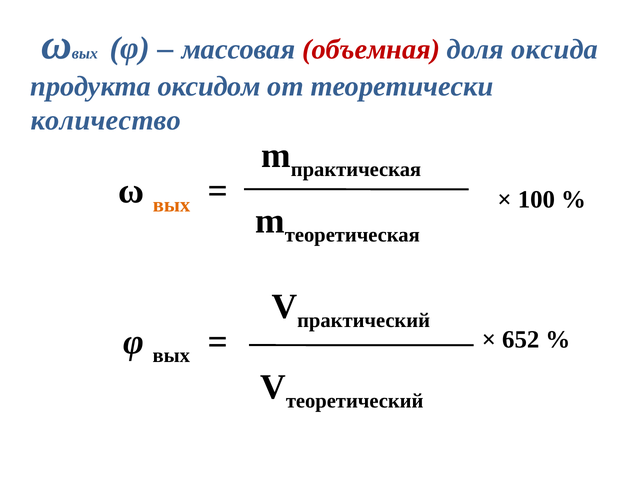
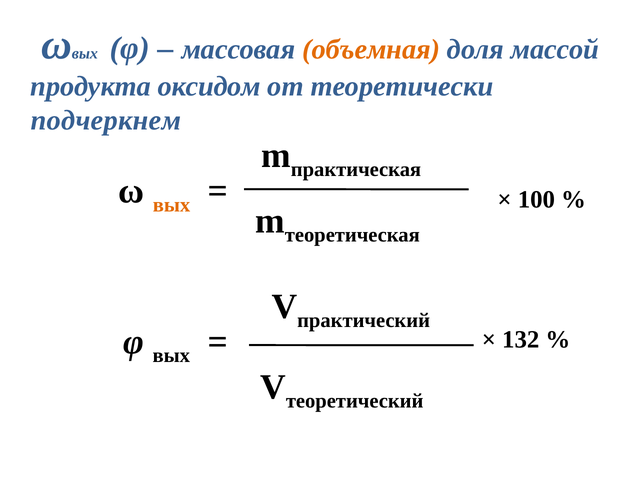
объемная colour: red -> orange
оксида: оксида -> массой
количество: количество -> подчеркнем
652: 652 -> 132
